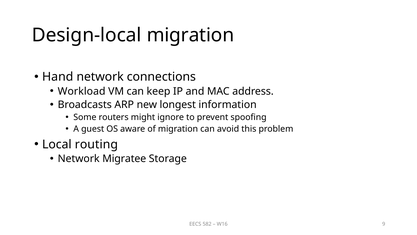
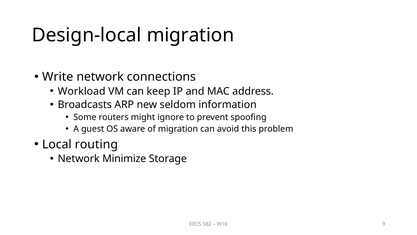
Hand: Hand -> Write
longest: longest -> seldom
Migratee: Migratee -> Minimize
